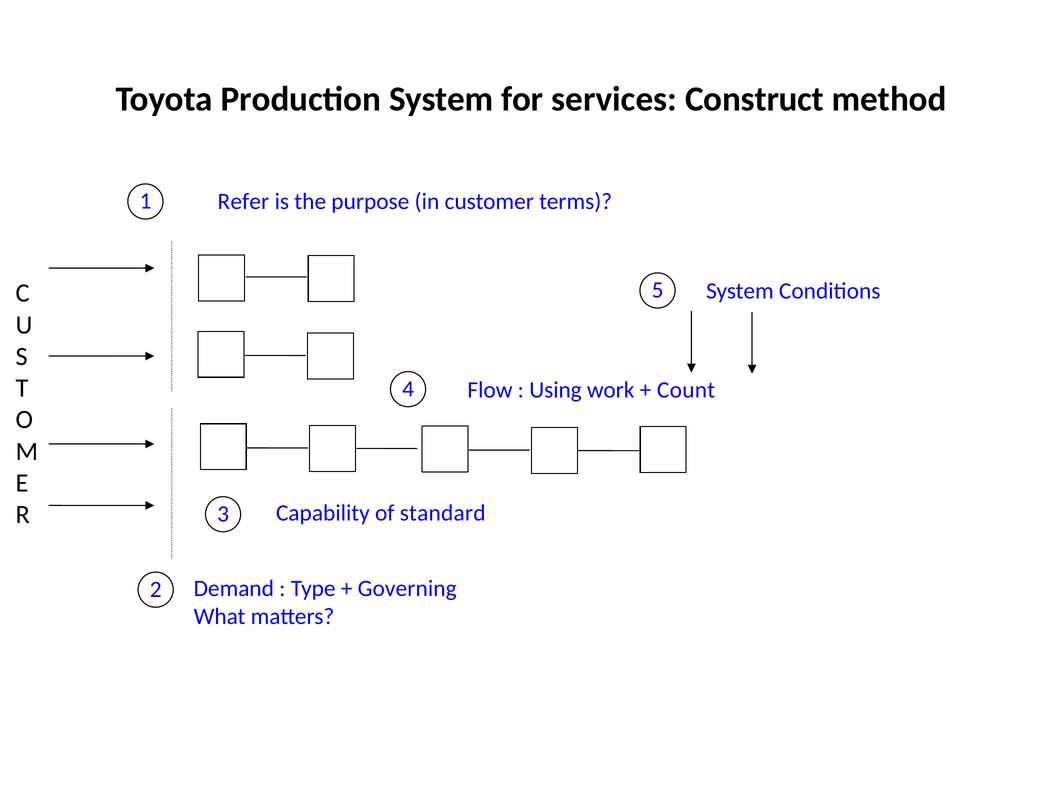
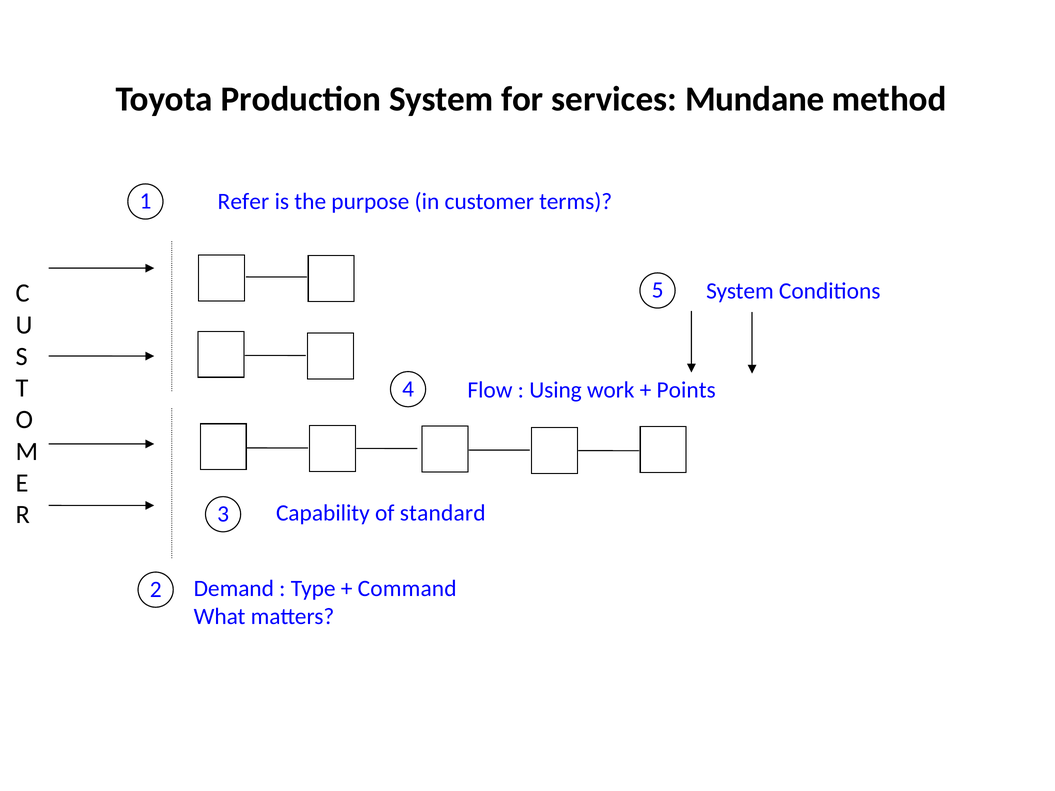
Construct: Construct -> Mundane
Count: Count -> Points
Governing: Governing -> Command
